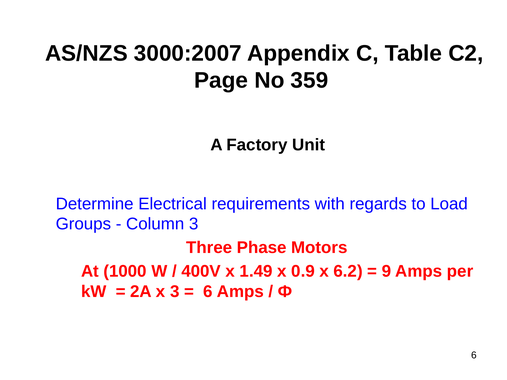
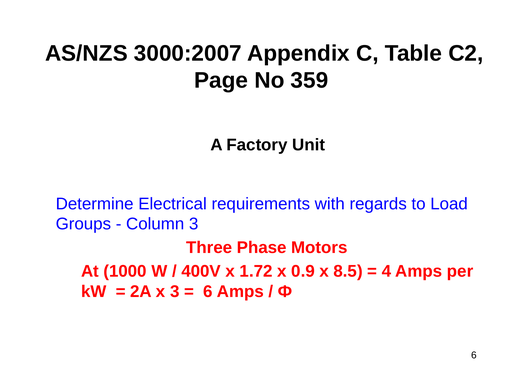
1.49: 1.49 -> 1.72
6.2: 6.2 -> 8.5
9: 9 -> 4
